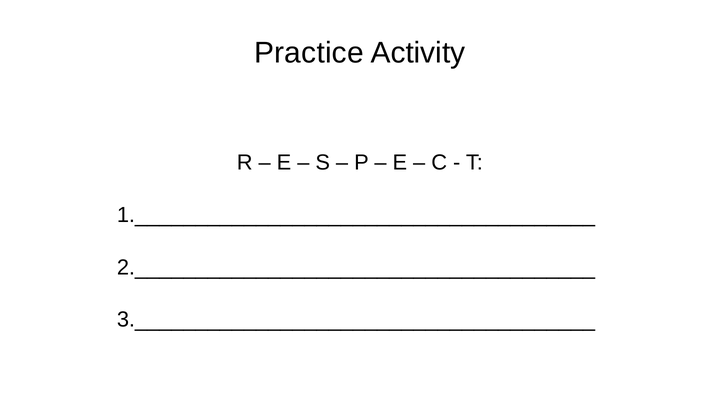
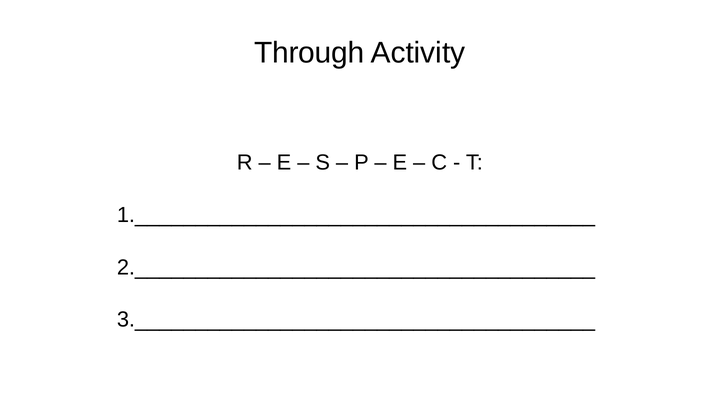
Practice: Practice -> Through
